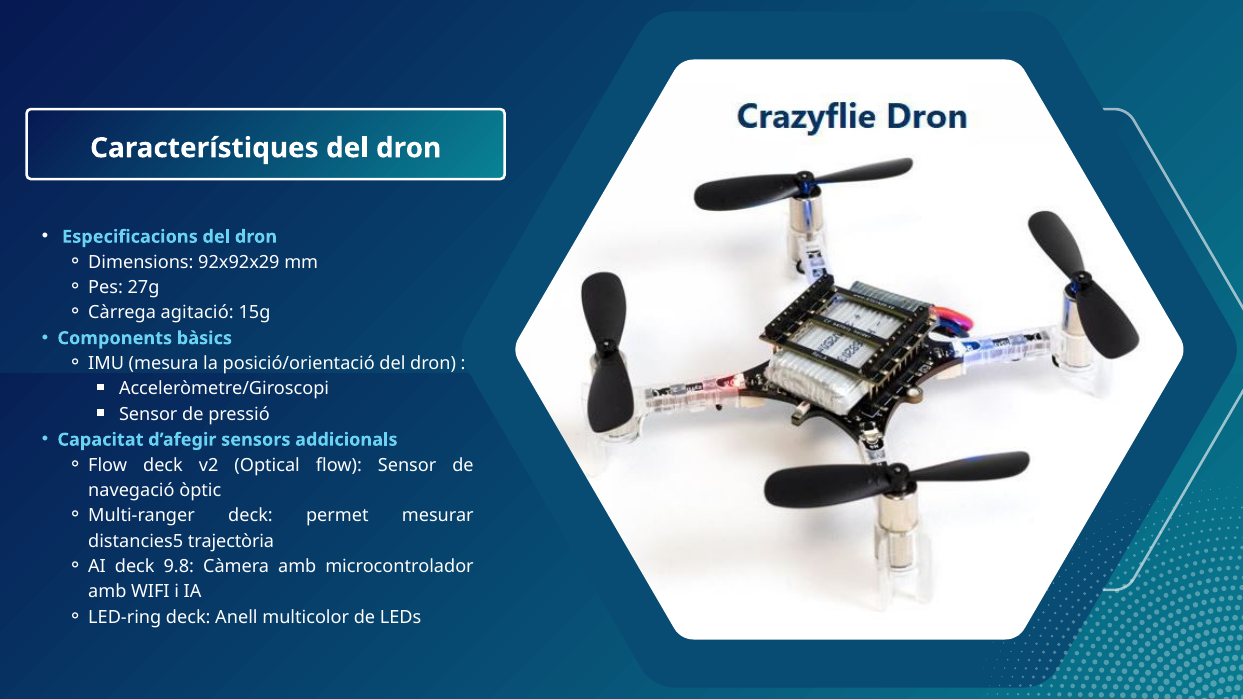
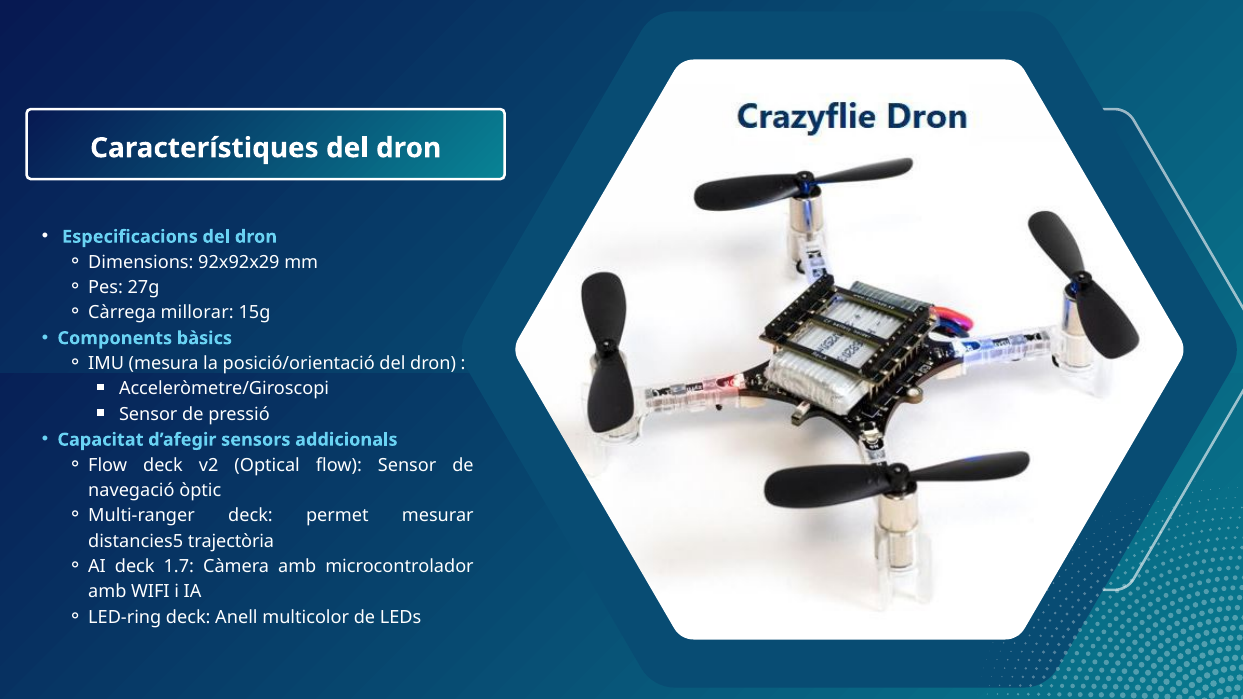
agitació: agitació -> millorar
9.8: 9.8 -> 1.7
